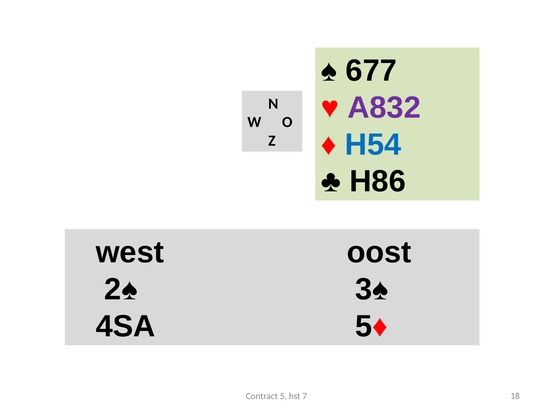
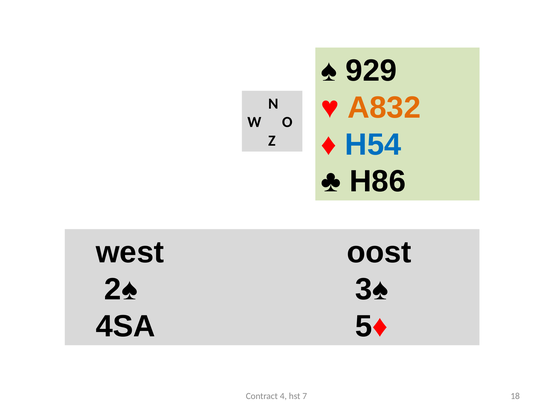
677: 677 -> 929
A832 colour: purple -> orange
5: 5 -> 4
